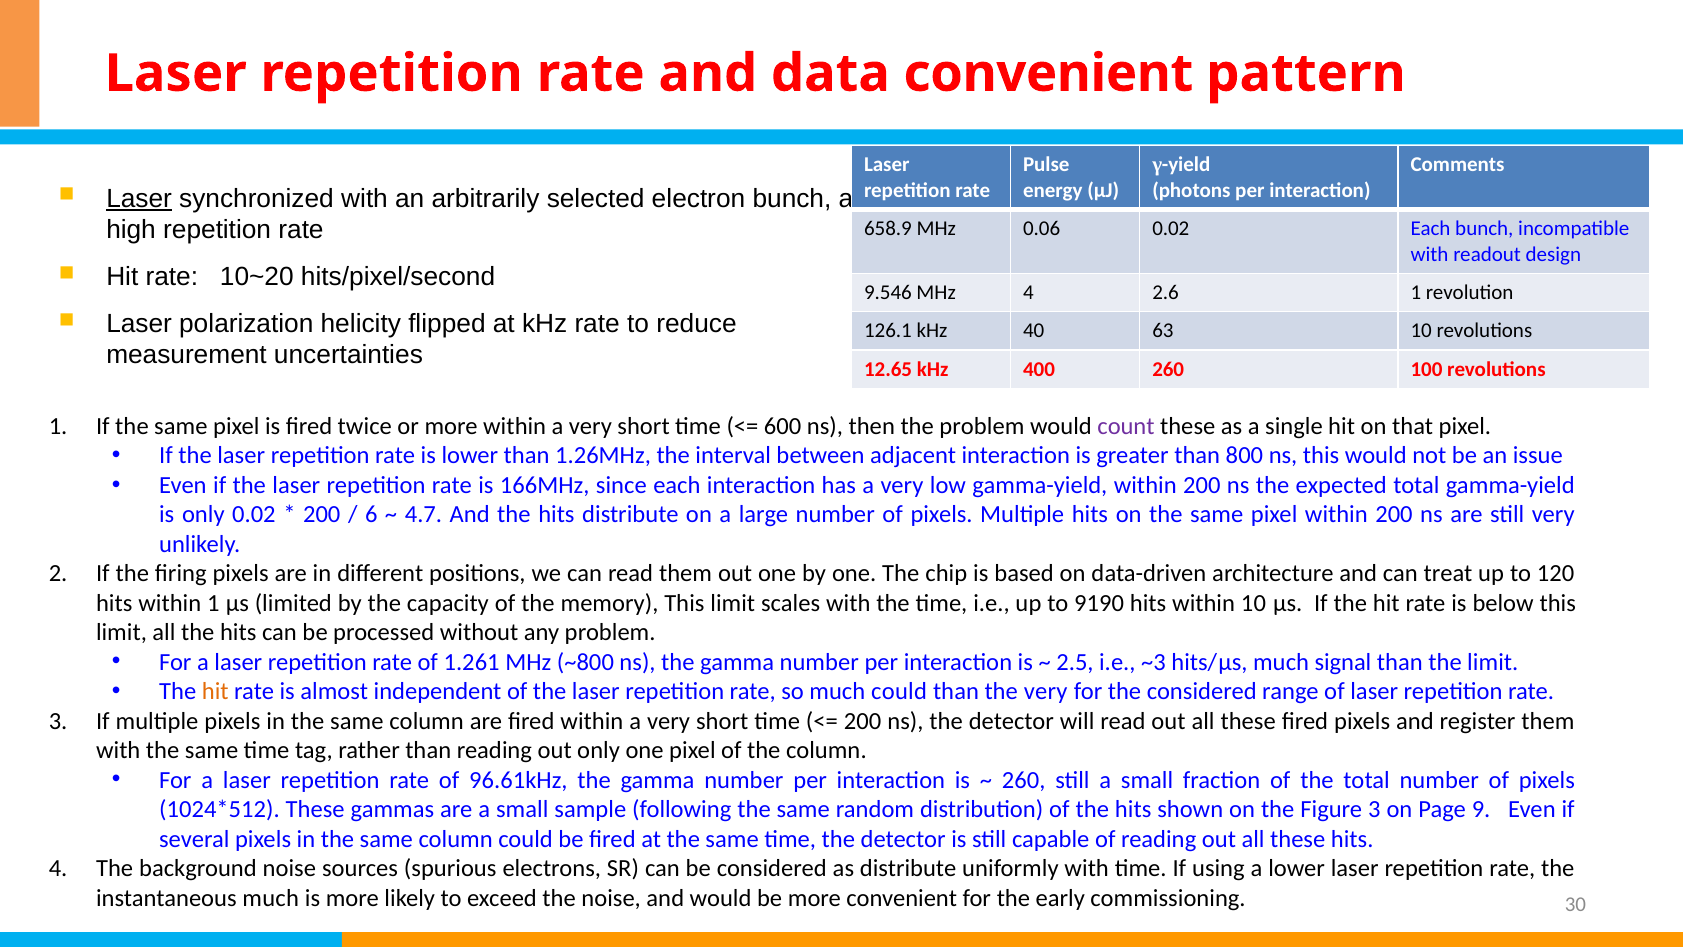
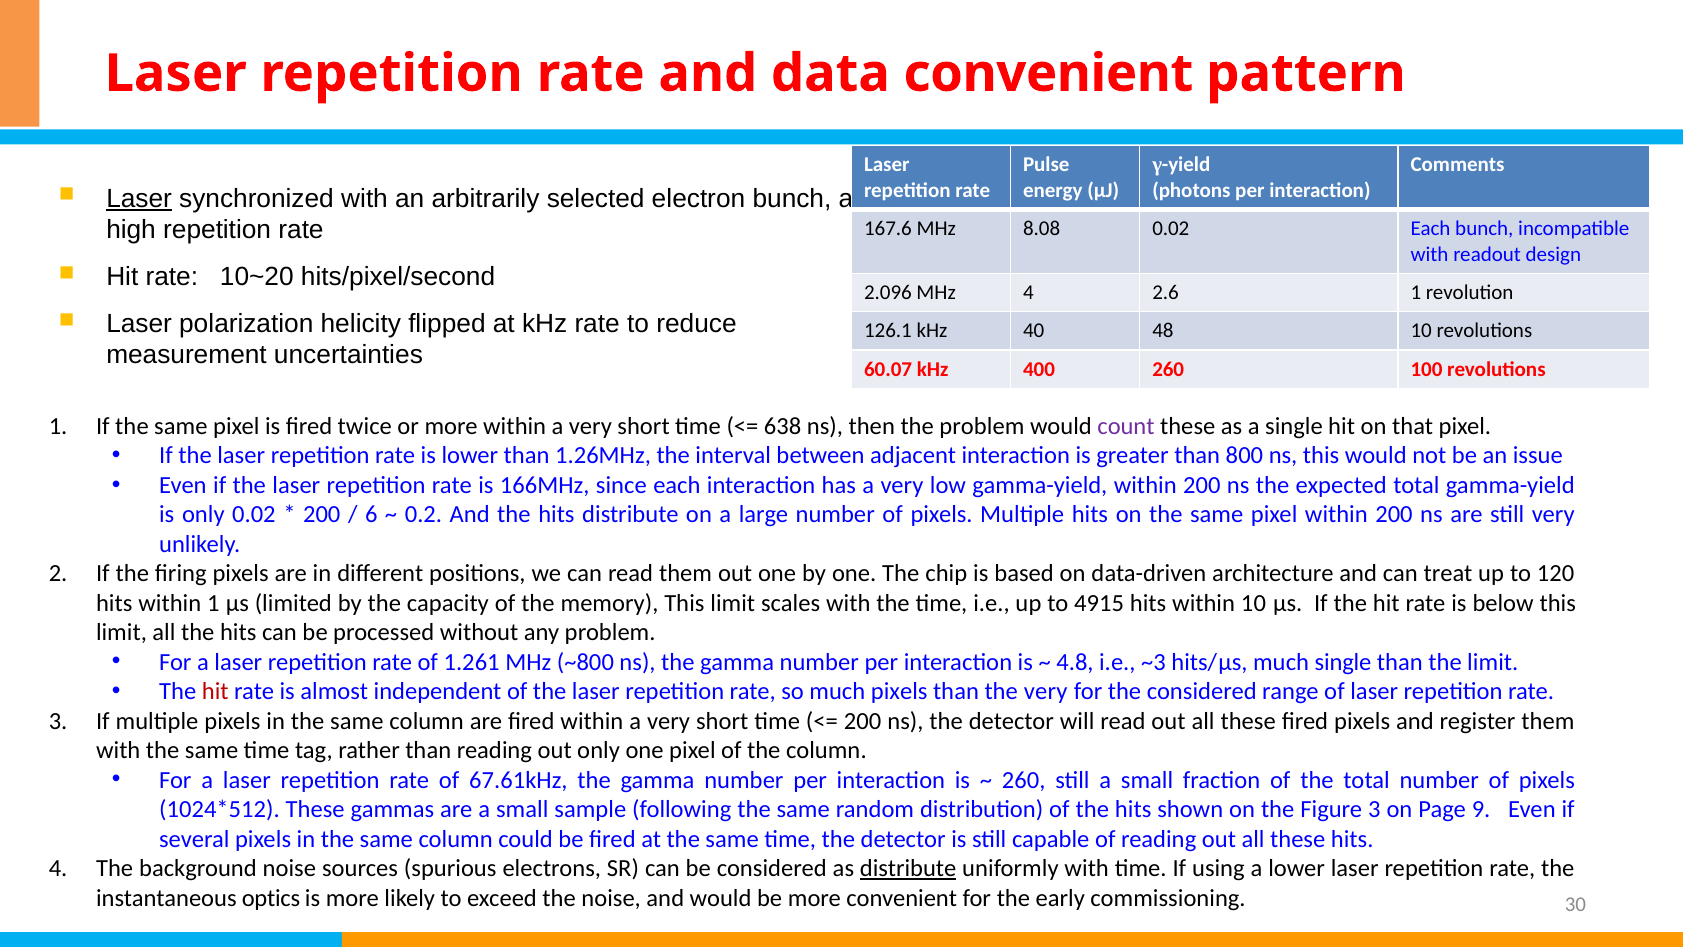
658.9: 658.9 -> 167.6
0.06: 0.06 -> 8.08
9.546: 9.546 -> 2.096
63: 63 -> 48
12.65: 12.65 -> 60.07
600: 600 -> 638
4.7: 4.7 -> 0.2
9190: 9190 -> 4915
2.5: 2.5 -> 4.8
much signal: signal -> single
hit at (215, 691) colour: orange -> red
much could: could -> pixels
96.61kHz: 96.61kHz -> 67.61kHz
distribute at (908, 868) underline: none -> present
instantaneous much: much -> optics
